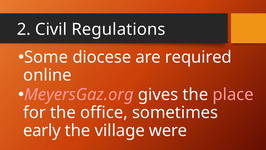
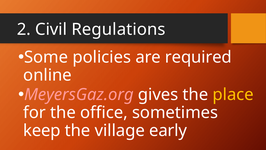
diocese: diocese -> policies
place colour: pink -> yellow
early: early -> keep
were: were -> early
